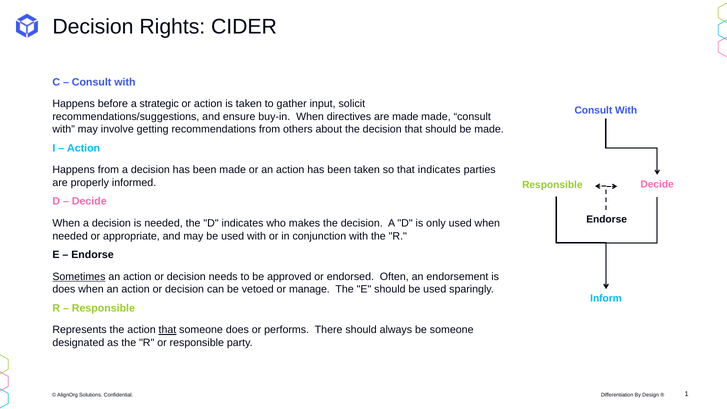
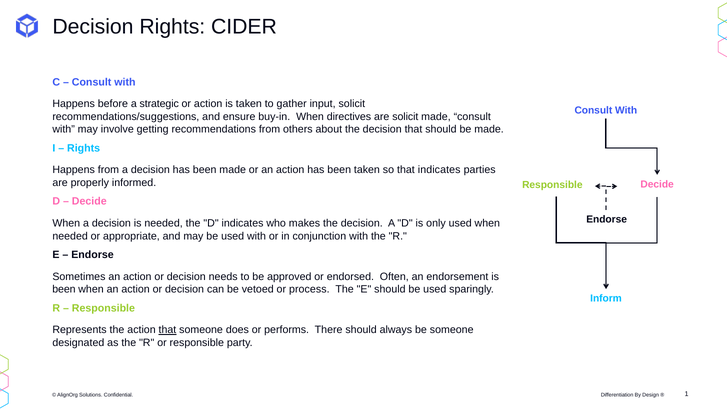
are made: made -> solicit
Action at (84, 148): Action -> Rights
Sometimes underline: present -> none
does at (64, 289): does -> been
manage: manage -> process
